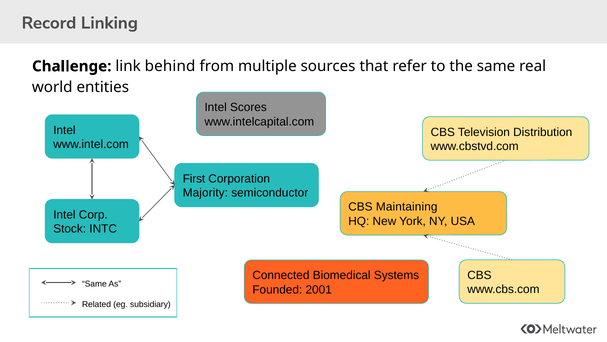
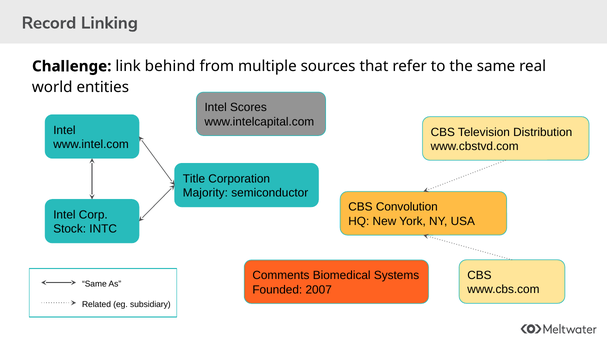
First: First -> Title
Maintaining: Maintaining -> Convolution
Connected: Connected -> Comments
2001: 2001 -> 2007
